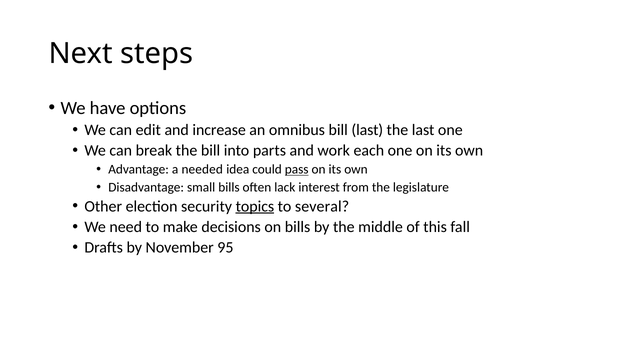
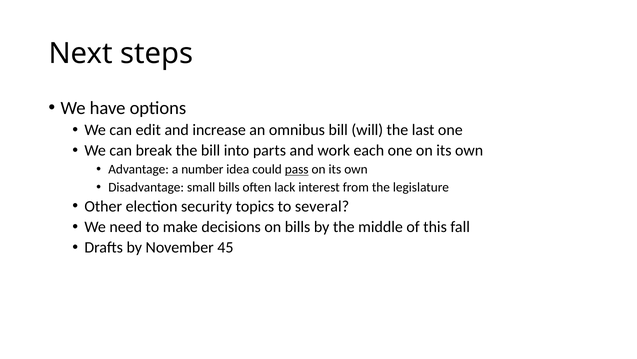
bill last: last -> will
needed: needed -> number
topics underline: present -> none
95: 95 -> 45
